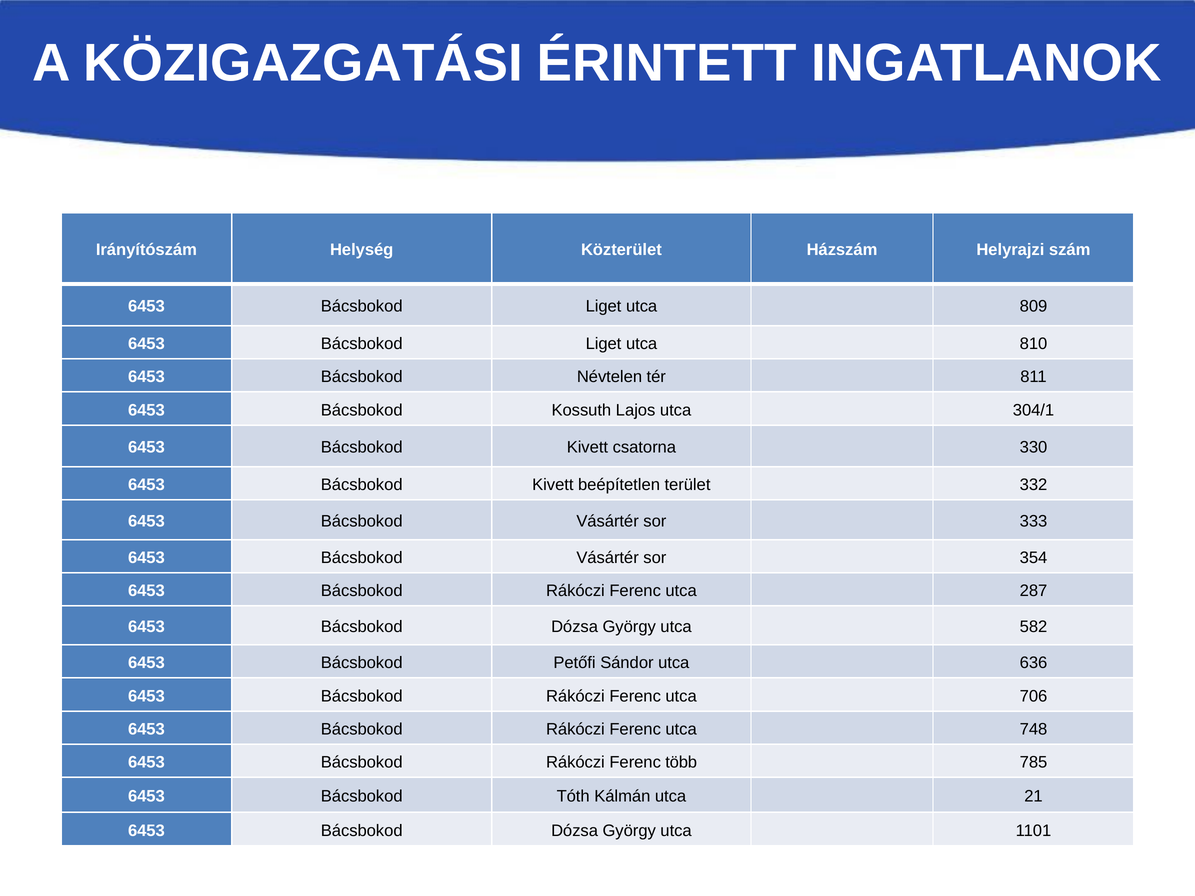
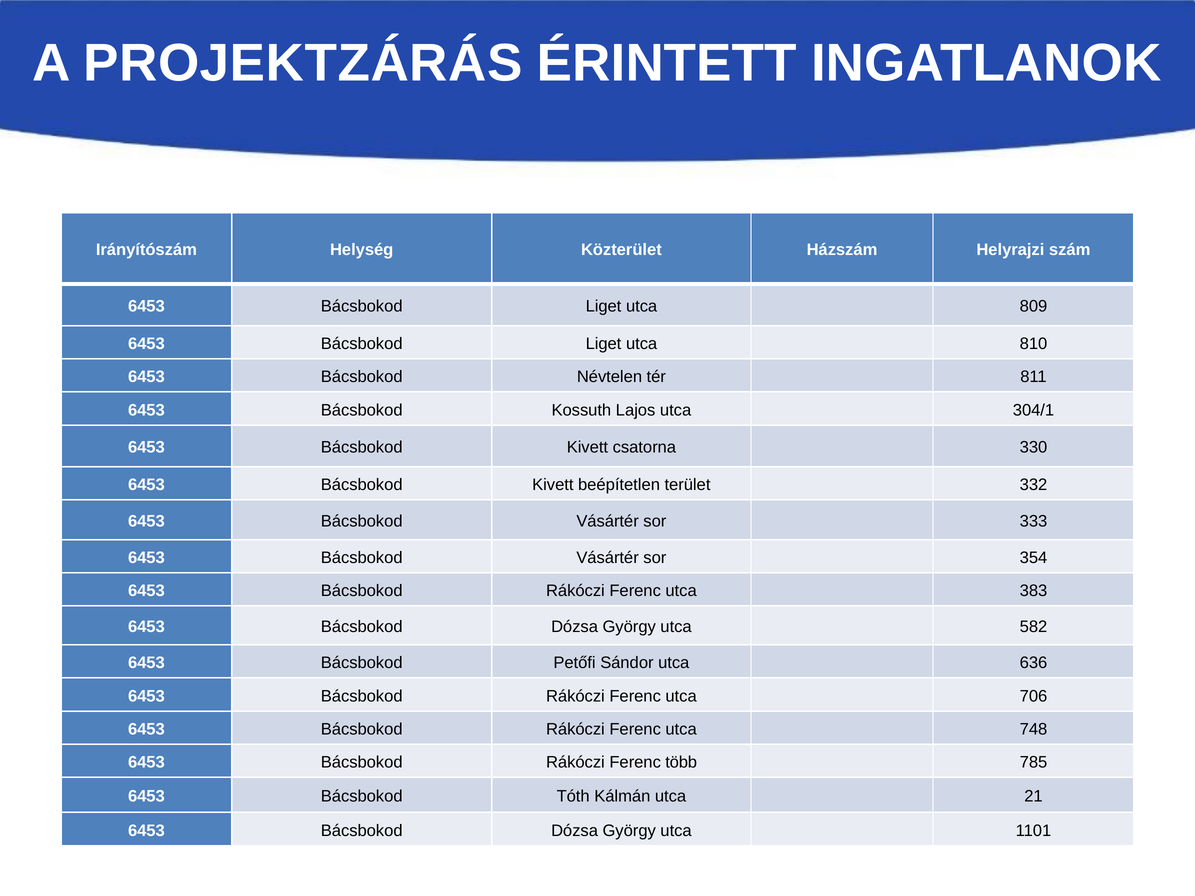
KÖZIGAZGATÁSI: KÖZIGAZGATÁSI -> PROJEKTZÁRÁS
287: 287 -> 383
